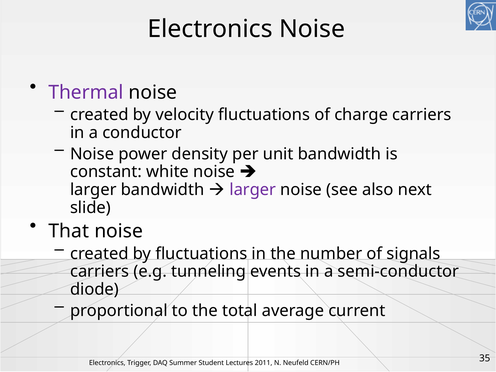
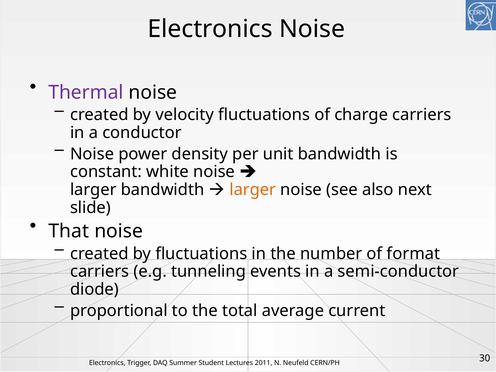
larger at (253, 190) colour: purple -> orange
signals: signals -> format
35: 35 -> 30
